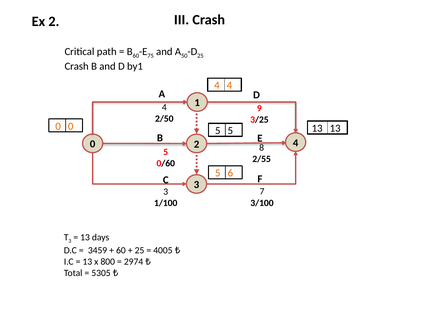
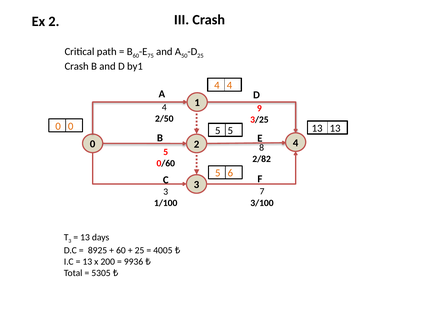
2/55: 2/55 -> 2/82
3459: 3459 -> 8925
800: 800 -> 200
2974: 2974 -> 9936
